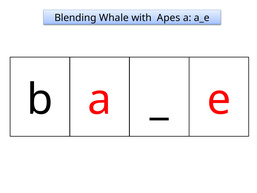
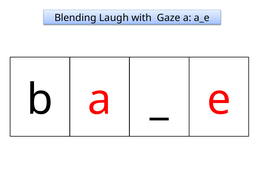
Whale: Whale -> Laugh
Apes: Apes -> Gaze
